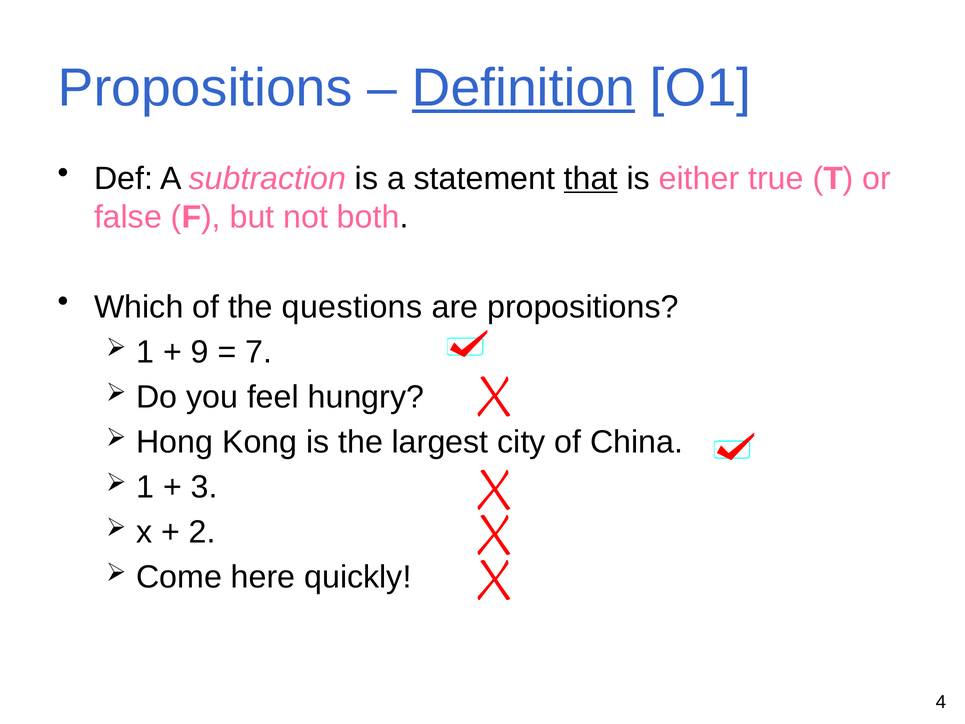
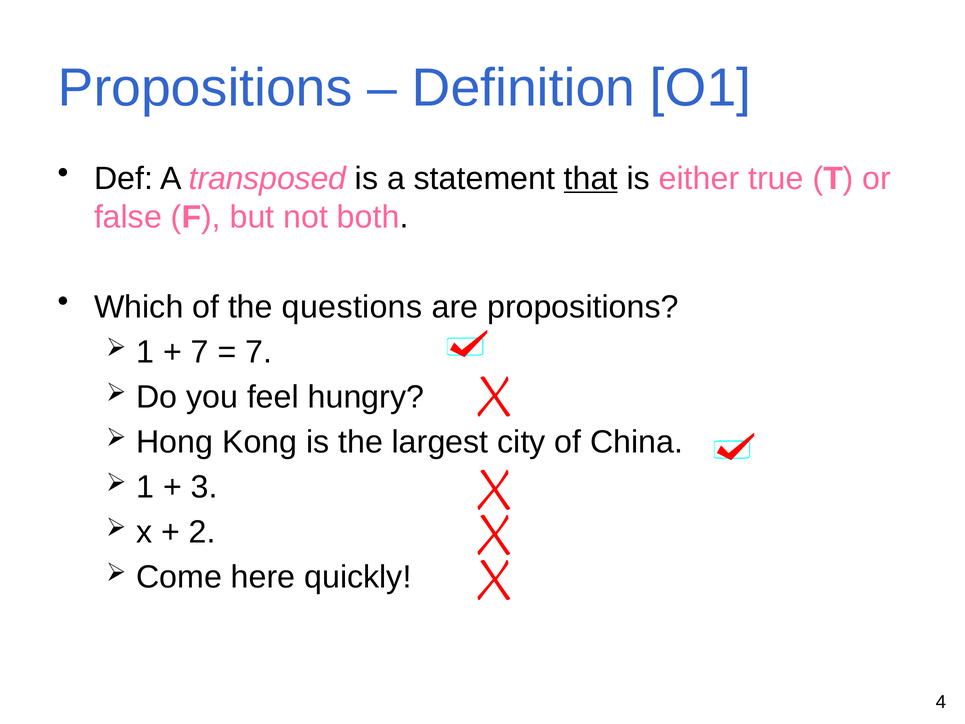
Definition underline: present -> none
subtraction: subtraction -> transposed
9 at (200, 352): 9 -> 7
